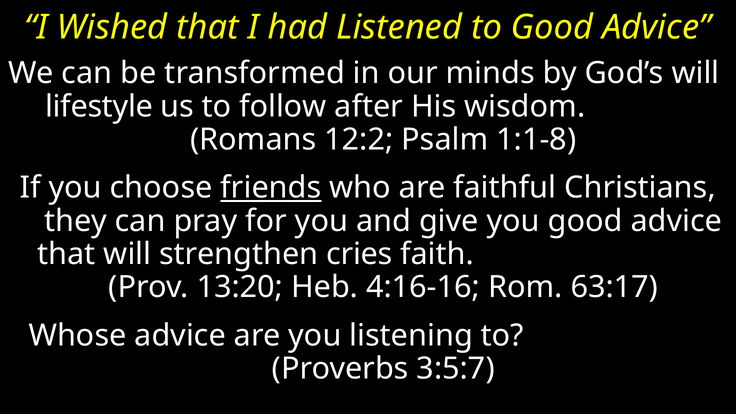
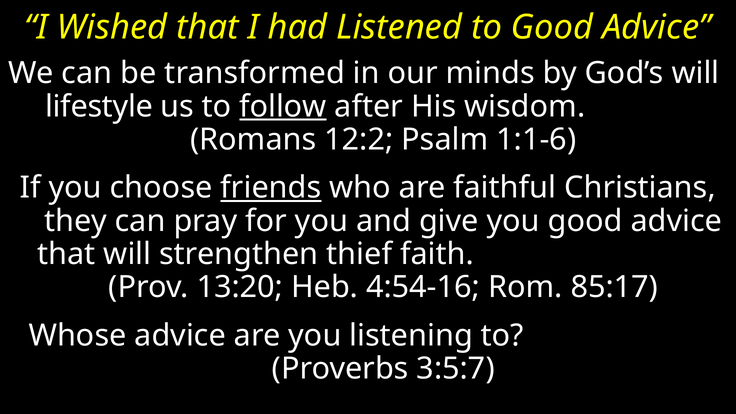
follow underline: none -> present
1:1-8: 1:1-8 -> 1:1-6
cries: cries -> thief
4:16-16: 4:16-16 -> 4:54-16
63:17: 63:17 -> 85:17
